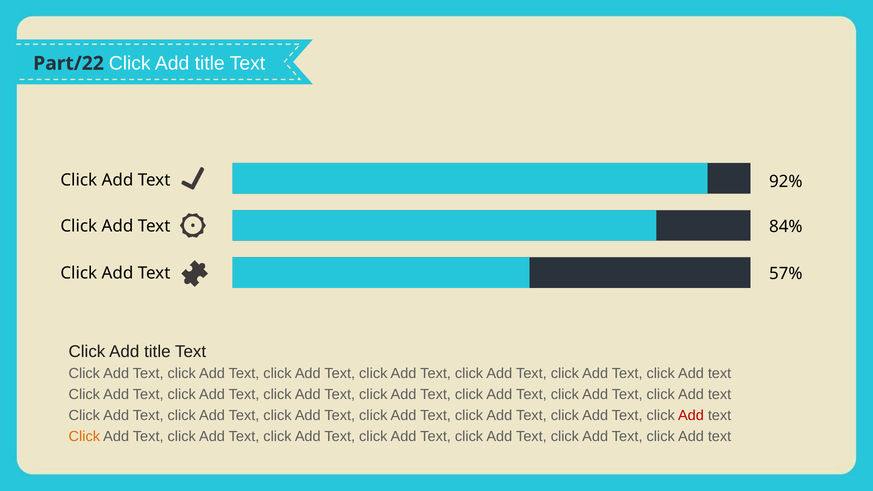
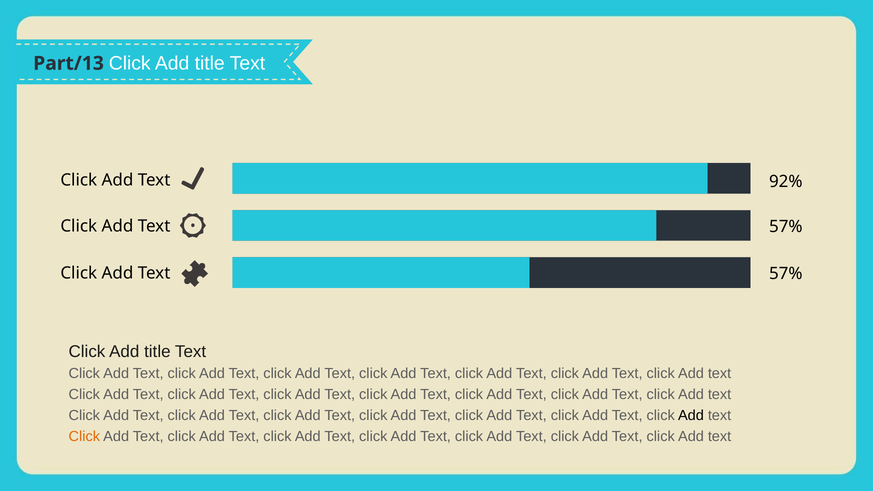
Part/22: Part/22 -> Part/13
84% at (786, 227): 84% -> 57%
Add at (691, 415) colour: red -> black
